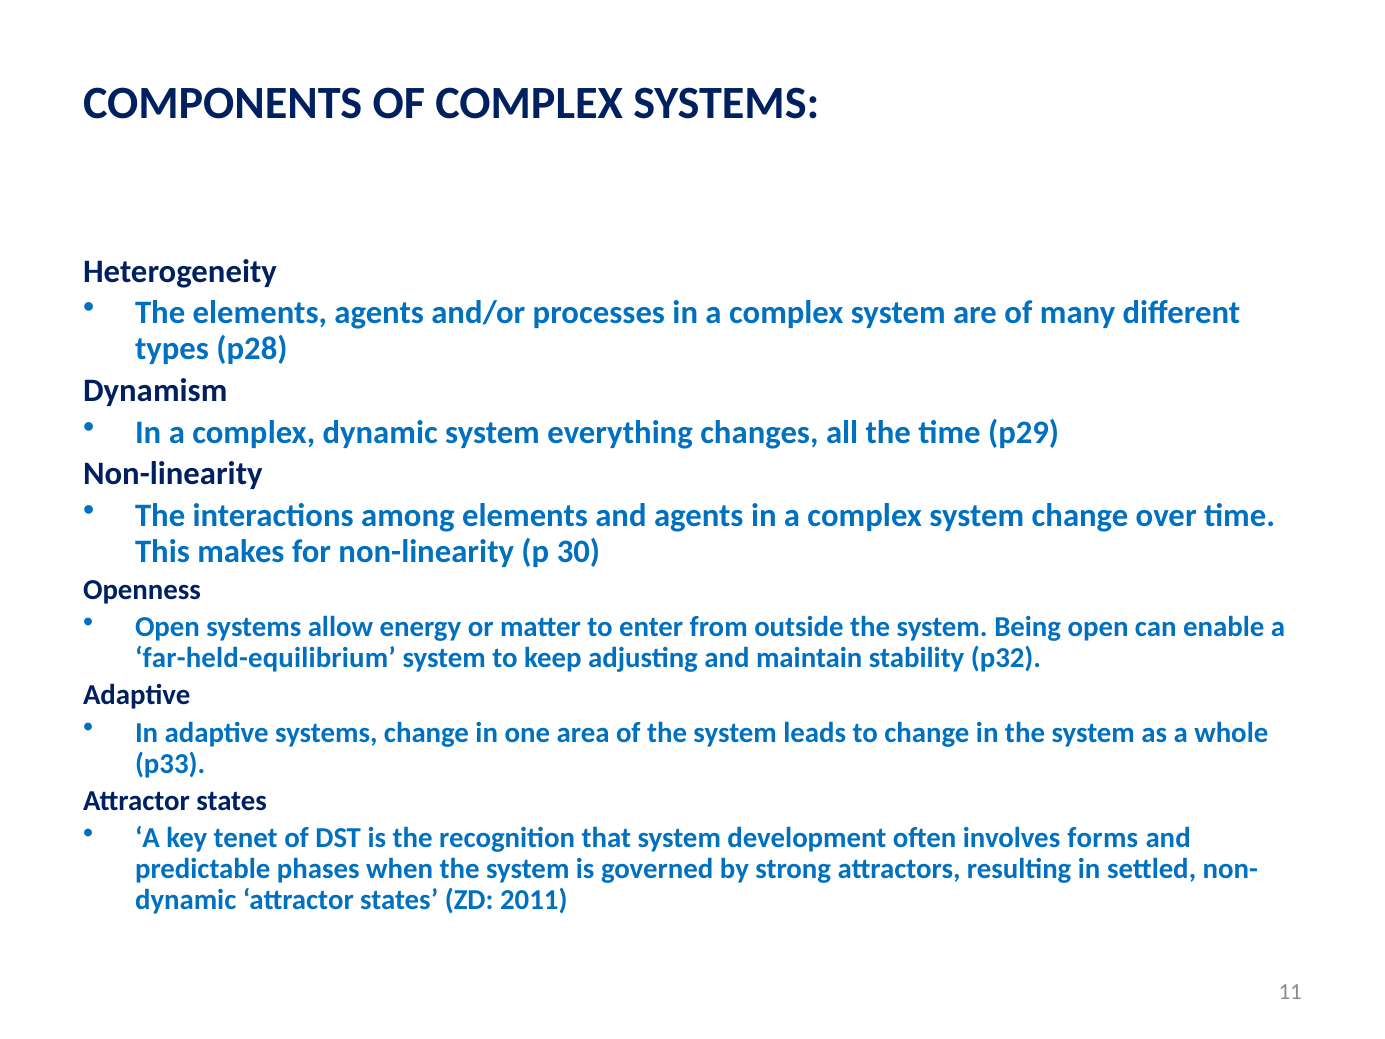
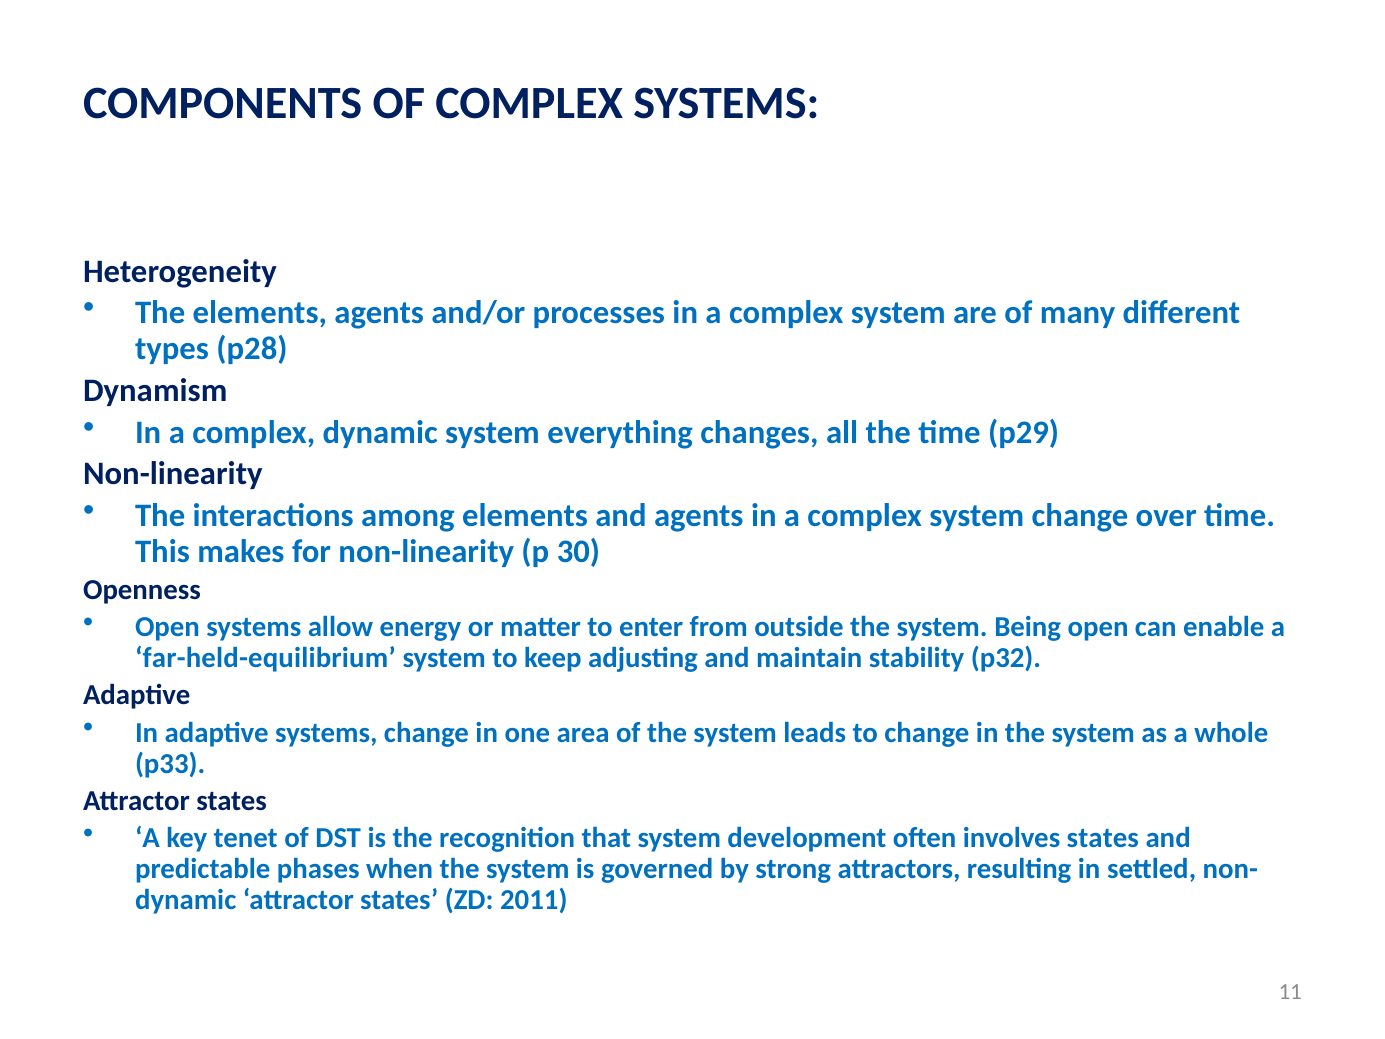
involves forms: forms -> states
